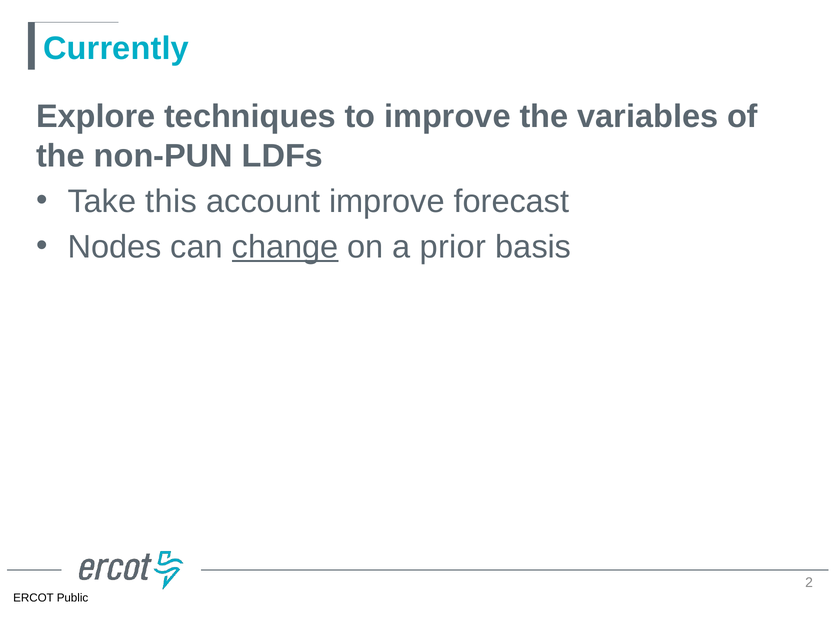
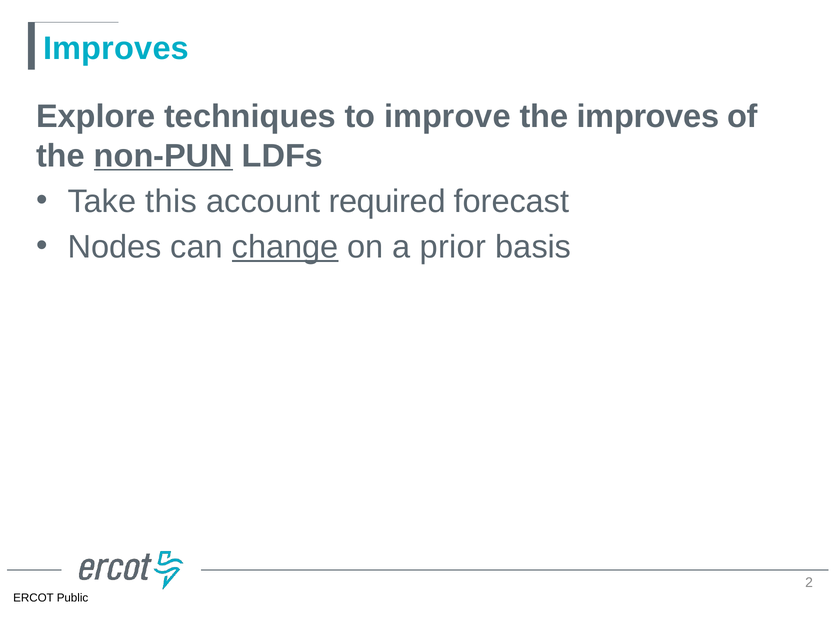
Currently at (116, 48): Currently -> Improves
the variables: variables -> improves
non-PUN underline: none -> present
account improve: improve -> required
